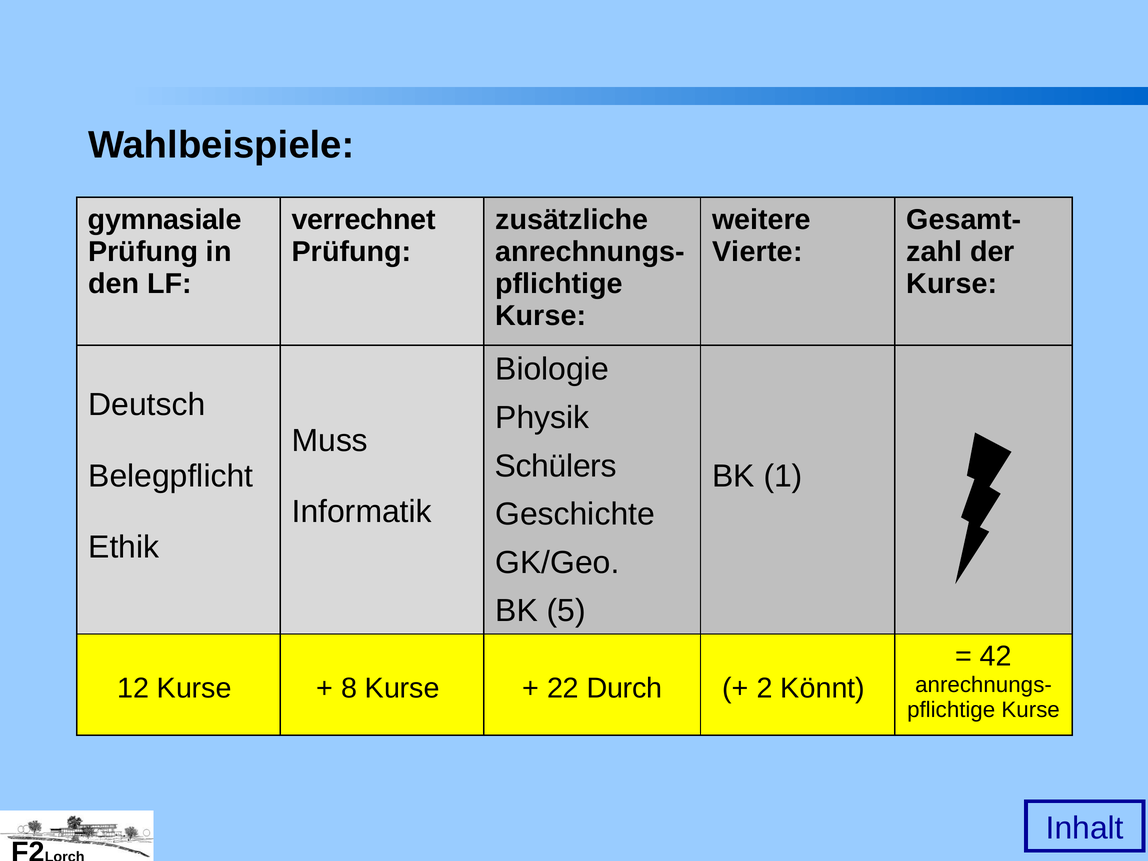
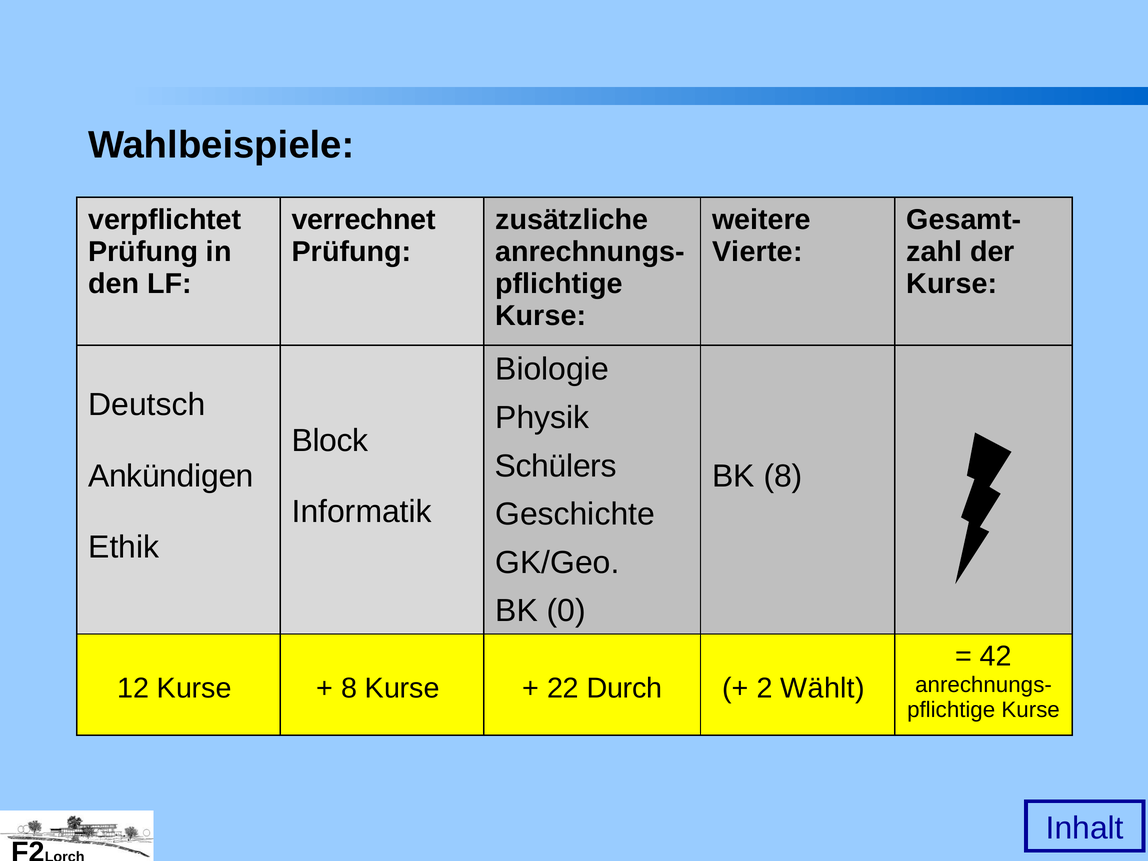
gymnasiale: gymnasiale -> verpflichtet
Muss: Muss -> Block
Belegpflicht: Belegpflicht -> Ankündigen
BK 1: 1 -> 8
5: 5 -> 0
Könnt: Könnt -> Wählt
